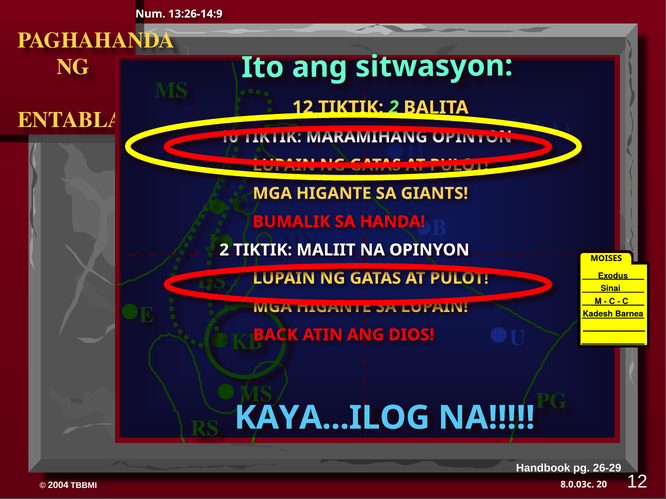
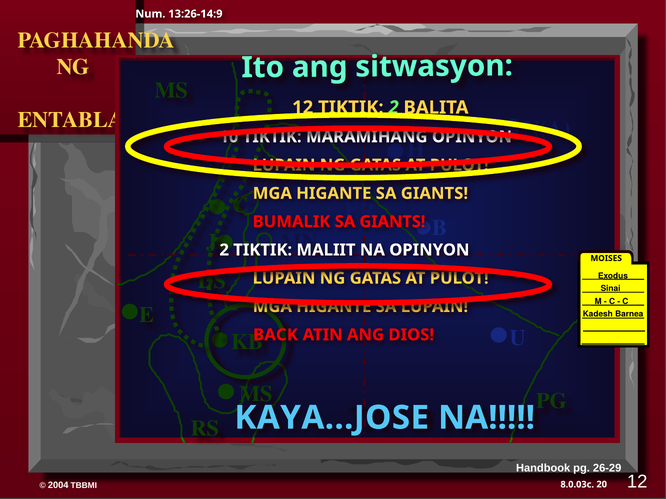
BUMALIK SA HANDA: HANDA -> GIANTS
KAYA...ILOG: KAYA...ILOG -> KAYA...JOSE
